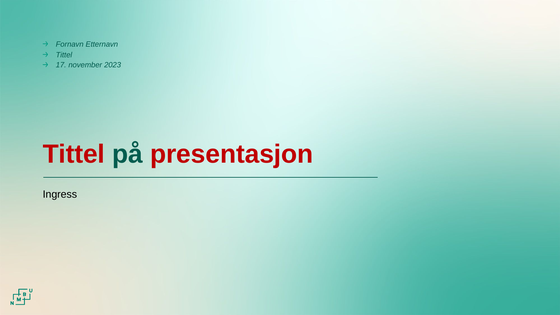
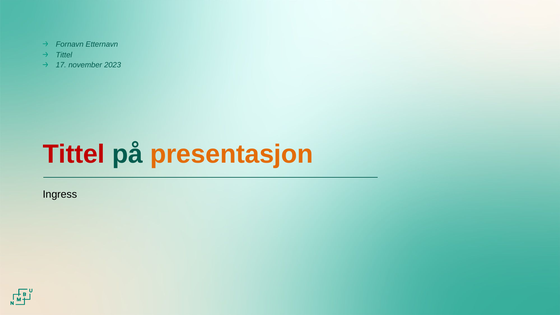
presentasjon colour: red -> orange
